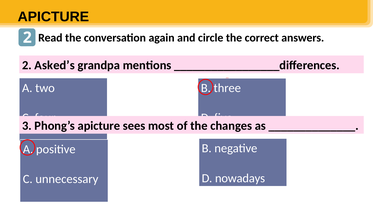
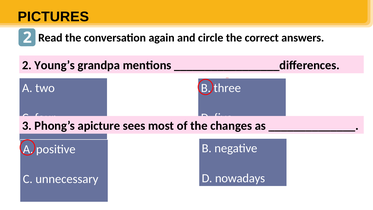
APICTURE at (53, 17): APICTURE -> PICTURES
Asked’s: Asked’s -> Young’s
